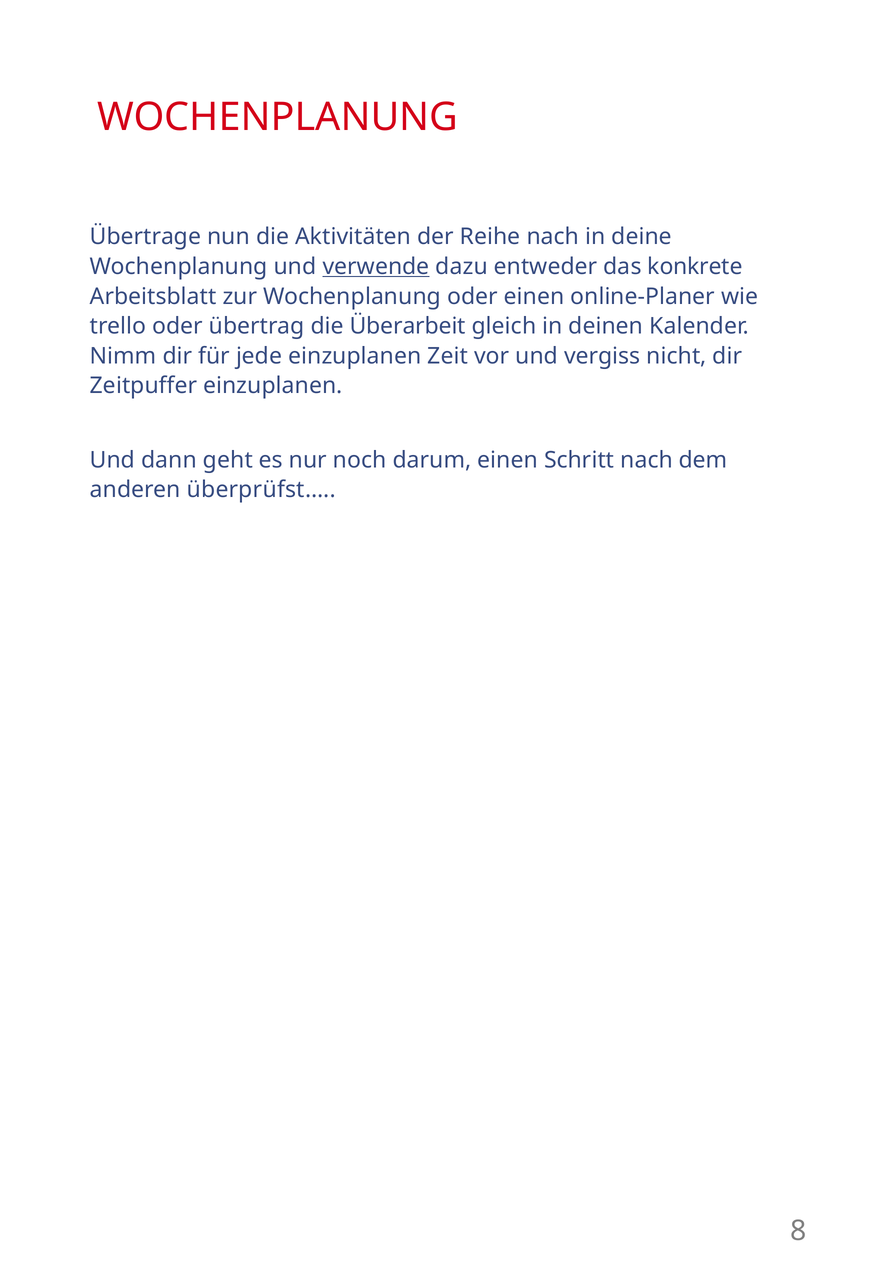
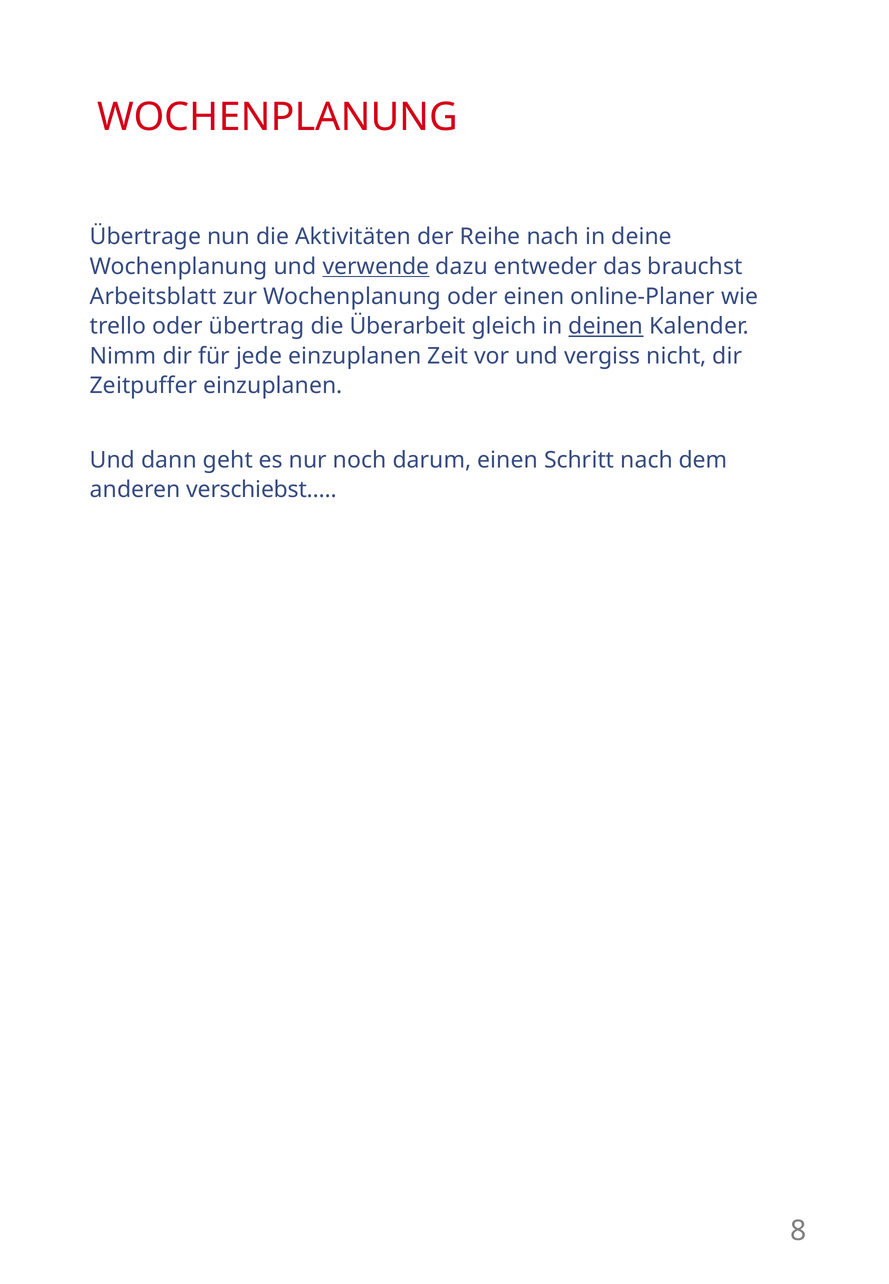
konkrete: konkrete -> brauchst
deinen underline: none -> present
überprüfst…: überprüfst… -> verschiebst…
